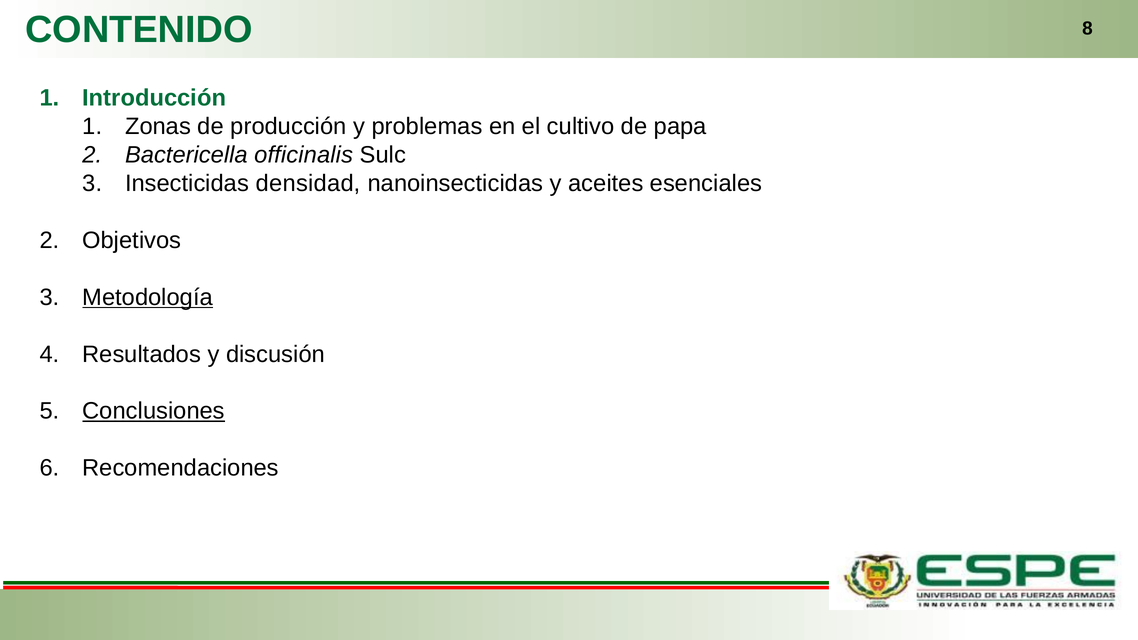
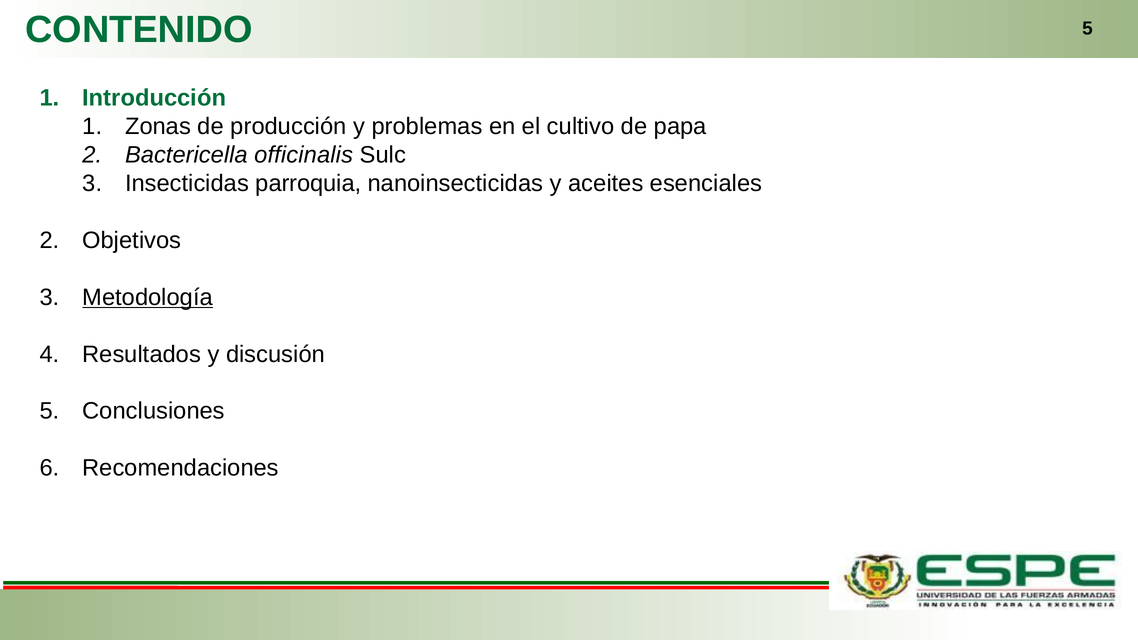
CONTENIDO 8: 8 -> 5
densidad: densidad -> parroquia
Conclusiones underline: present -> none
